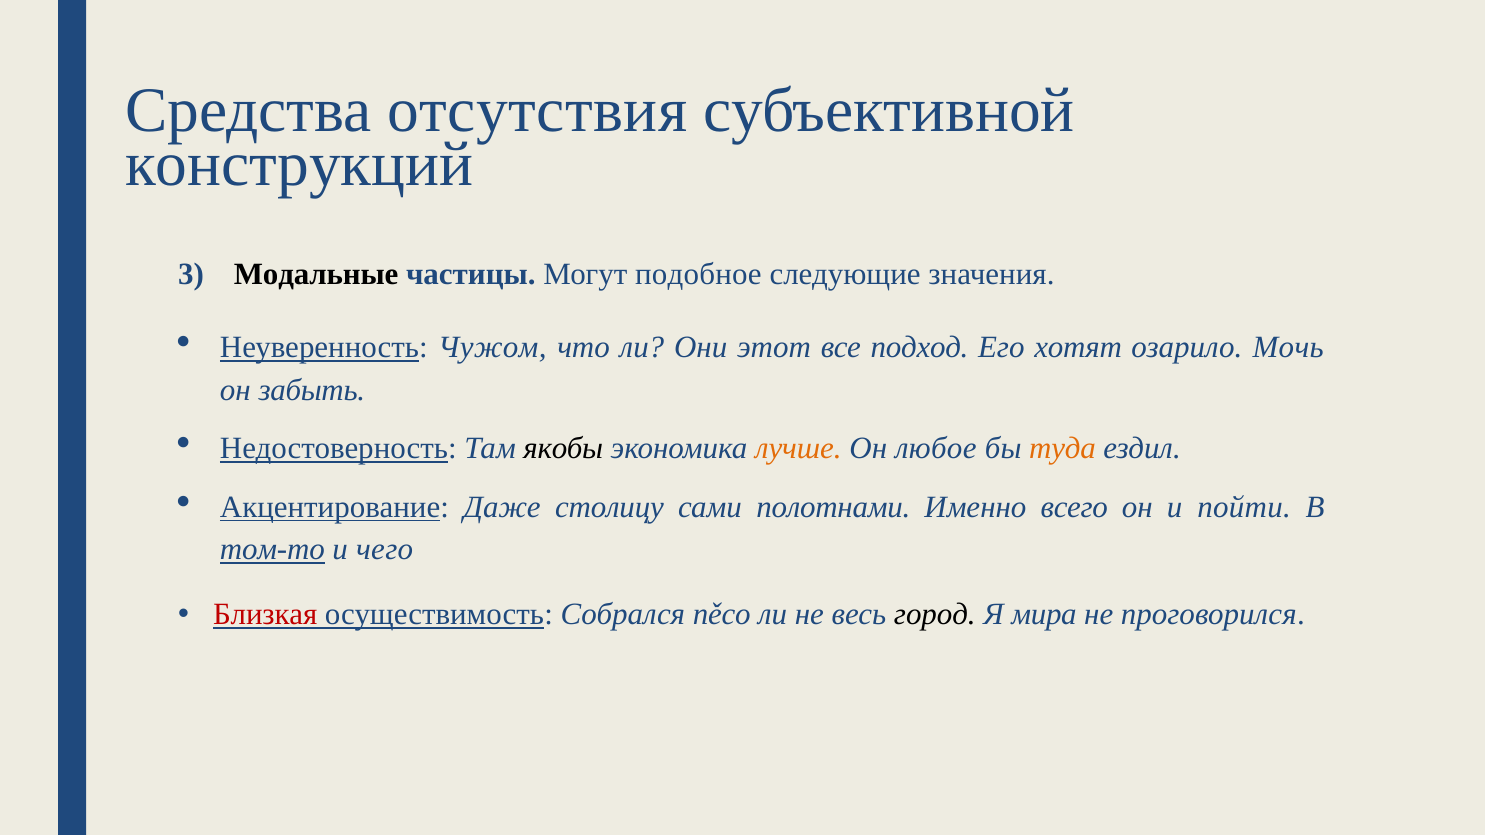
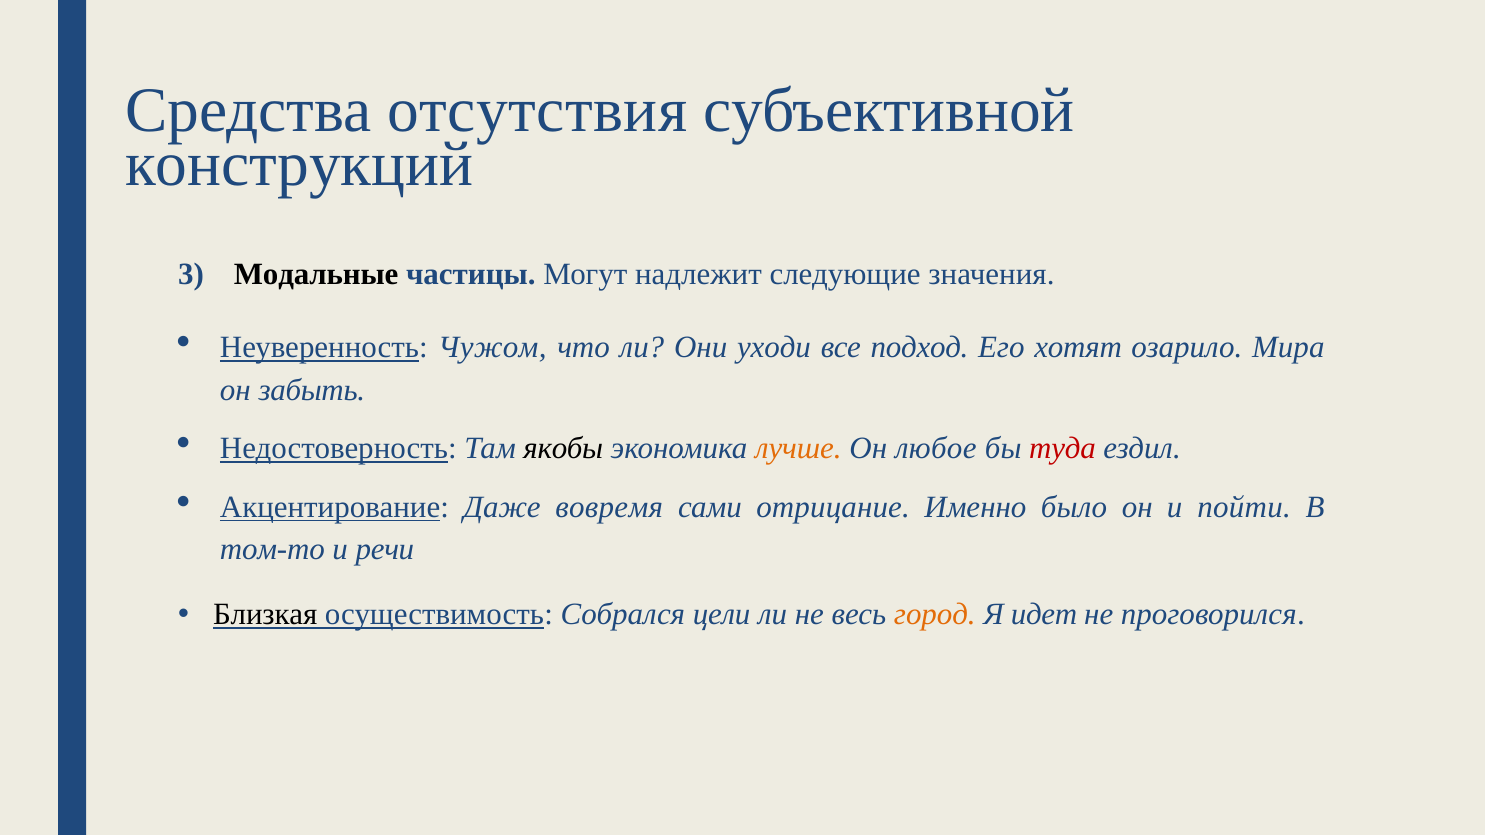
подобное: подобное -> надлежит
этот: этот -> уходи
Мочь: Мочь -> Мира
туда colour: orange -> red
столицу: столицу -> вовремя
полотнами: полотнами -> отрицание
всего: всего -> было
том-то underline: present -> none
чего: чего -> речи
Близкая colour: red -> black
něco: něco -> цели
город colour: black -> orange
мира: мира -> идет
